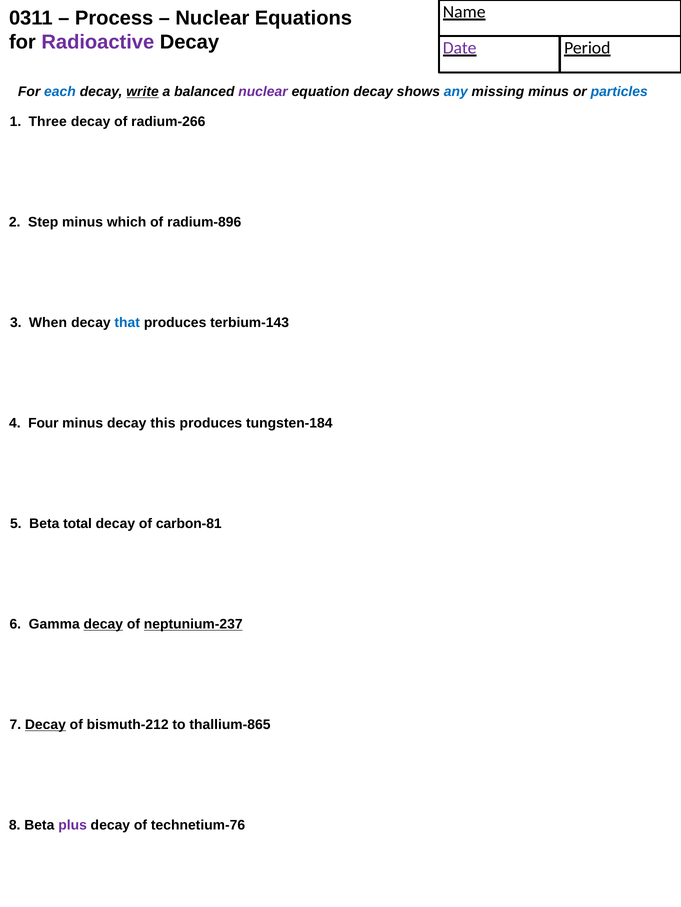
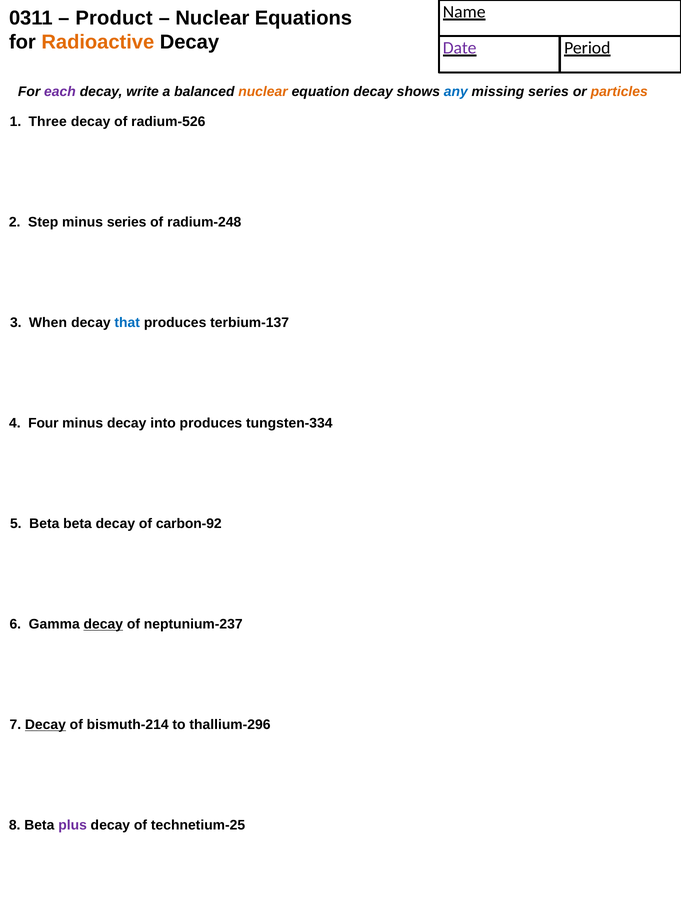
Process: Process -> Product
Radioactive colour: purple -> orange
each colour: blue -> purple
write underline: present -> none
nuclear at (263, 92) colour: purple -> orange
missing minus: minus -> series
particles colour: blue -> orange
radium-266: radium-266 -> radium-526
minus which: which -> series
radium-896: radium-896 -> radium-248
terbium-143: terbium-143 -> terbium-137
this: this -> into
tungsten-184: tungsten-184 -> tungsten-334
Beta total: total -> beta
carbon-81: carbon-81 -> carbon-92
neptunium-237 underline: present -> none
bismuth-212: bismuth-212 -> bismuth-214
thallium-865: thallium-865 -> thallium-296
technetium-76: technetium-76 -> technetium-25
